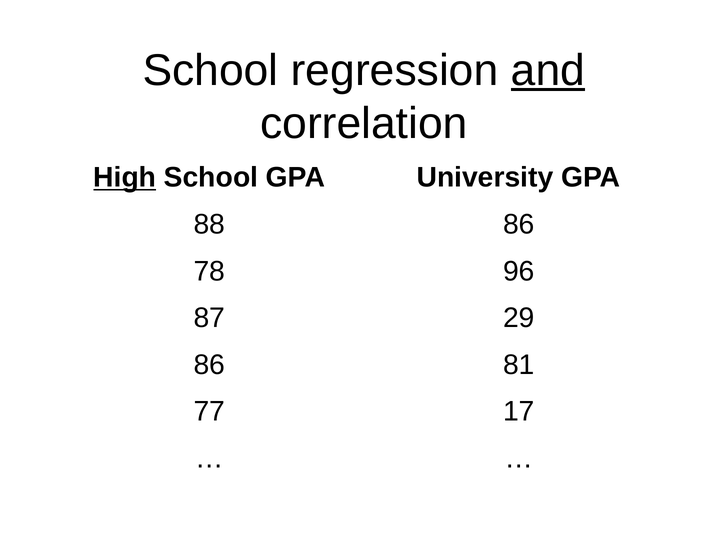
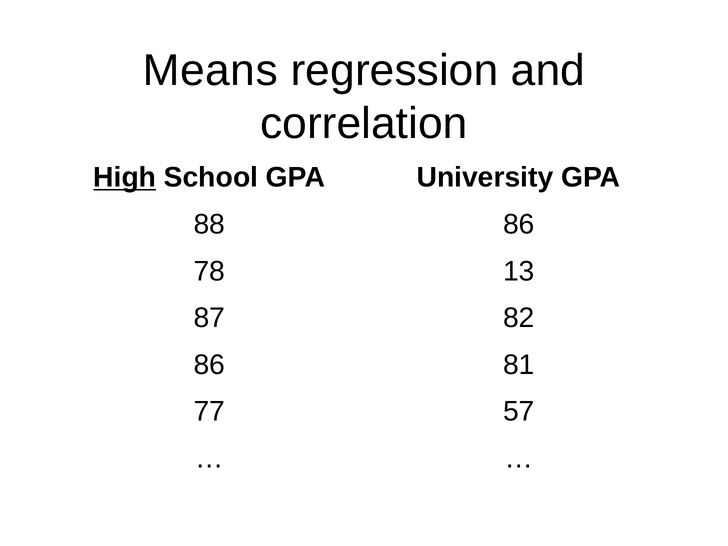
School at (210, 70): School -> Means
and underline: present -> none
96: 96 -> 13
29: 29 -> 82
17: 17 -> 57
